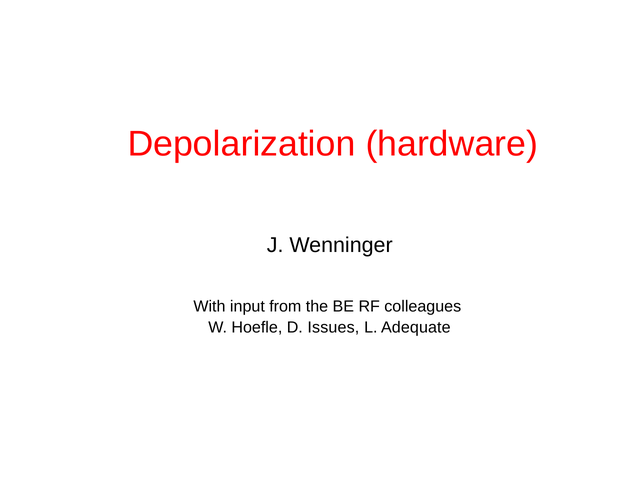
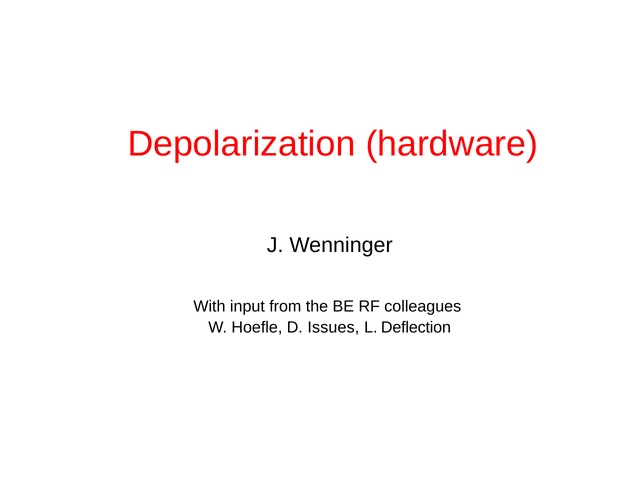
Adequate: Adequate -> Deflection
